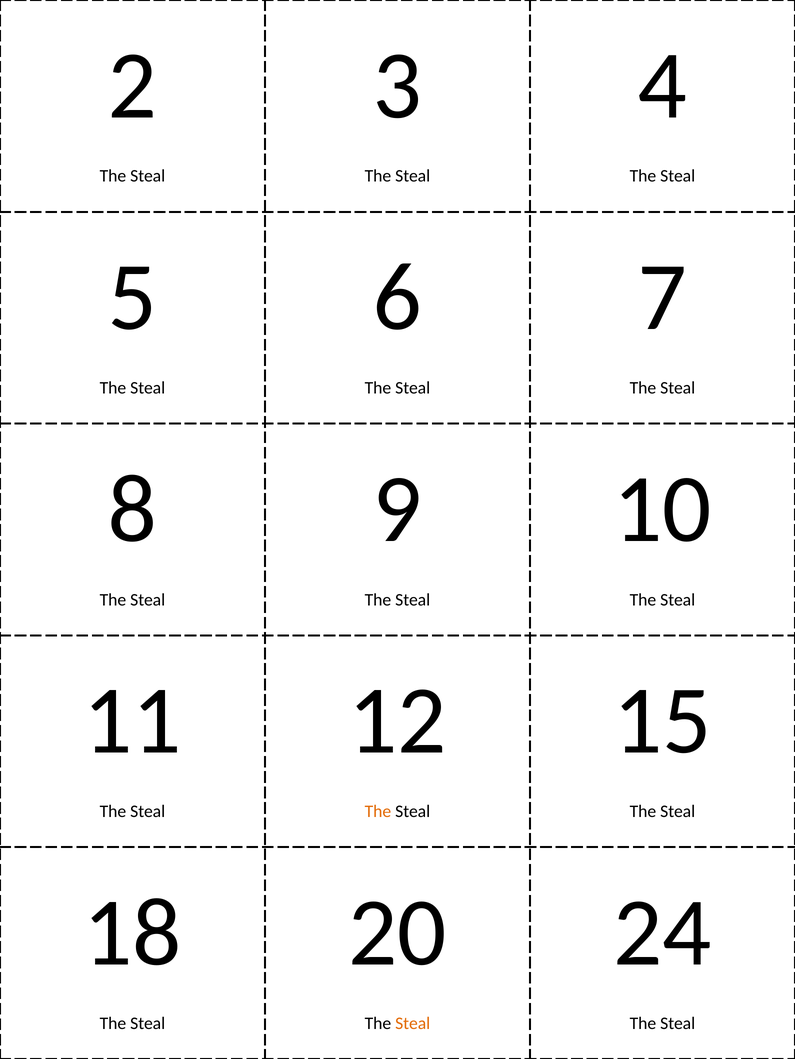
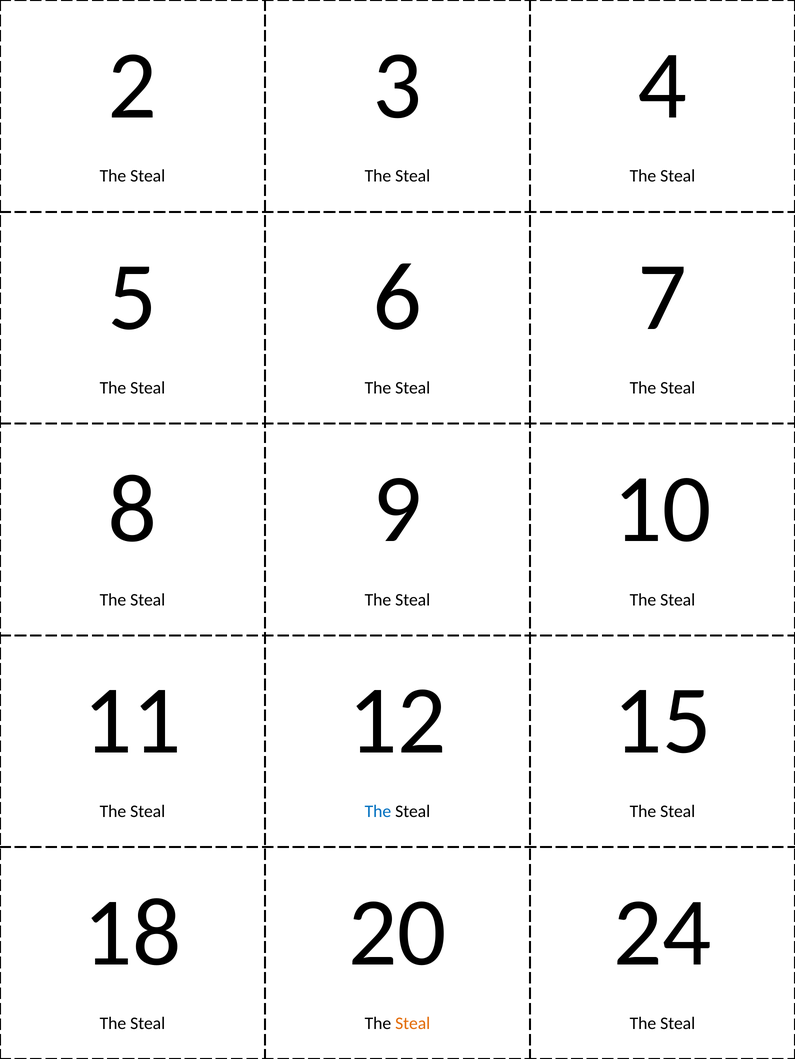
The at (378, 812) colour: orange -> blue
